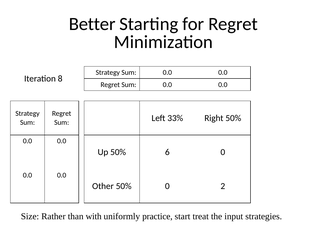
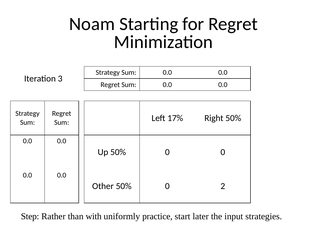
Better: Better -> Noam
8: 8 -> 3
33%: 33% -> 17%
Up 50% 6: 6 -> 0
Size: Size -> Step
treat: treat -> later
